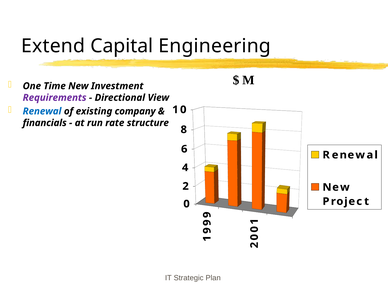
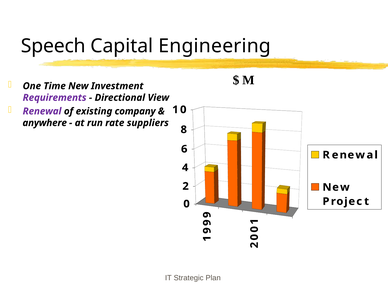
Extend: Extend -> Speech
Renewal at (42, 111) colour: blue -> purple
financials: financials -> anywhere
structure: structure -> suppliers
